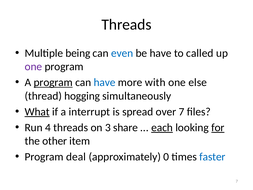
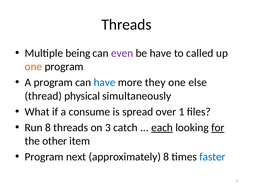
even colour: blue -> purple
one at (33, 67) colour: purple -> orange
program at (53, 82) underline: present -> none
with: with -> they
hogging: hogging -> physical
What underline: present -> none
interrupt: interrupt -> consume
over 7: 7 -> 1
Run 4: 4 -> 8
share: share -> catch
deal: deal -> next
approximately 0: 0 -> 8
